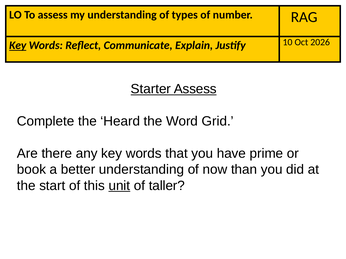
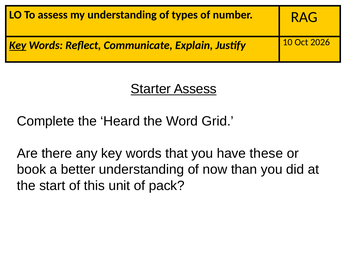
prime: prime -> these
unit underline: present -> none
taller: taller -> pack
